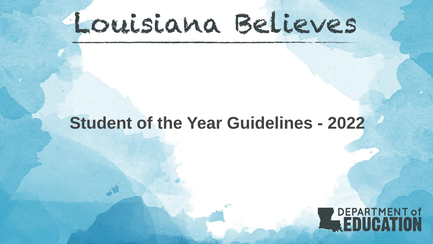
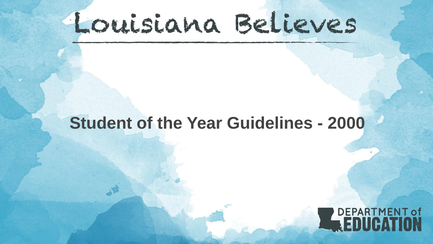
2022: 2022 -> 2000
